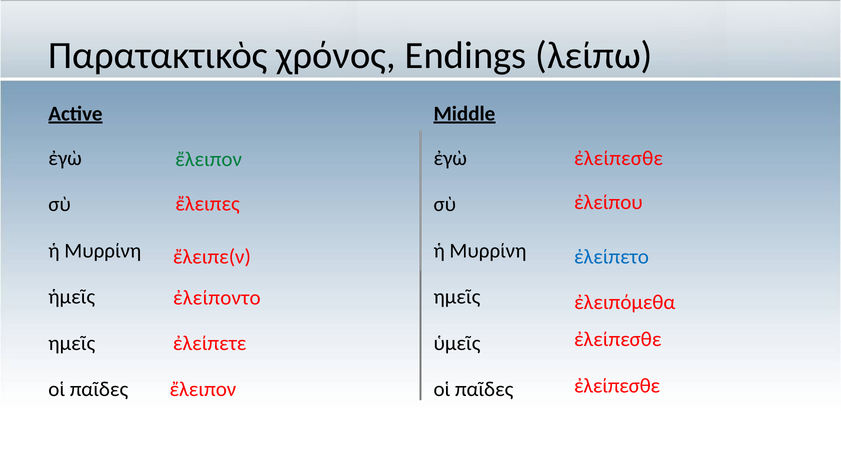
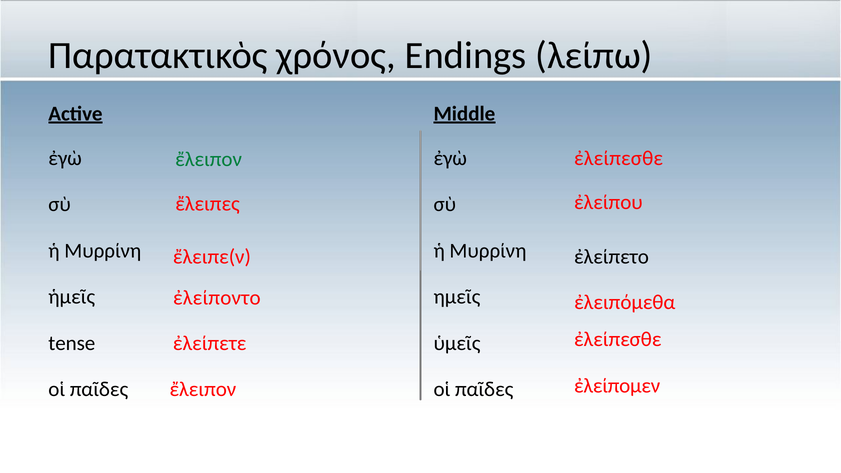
ἐλείπετο colour: blue -> black
ημεῖς at (72, 343): ημεῖς -> tense
ἐλείπεσθε at (617, 386): ἐλείπεσθε -> ἐλείπομεν
